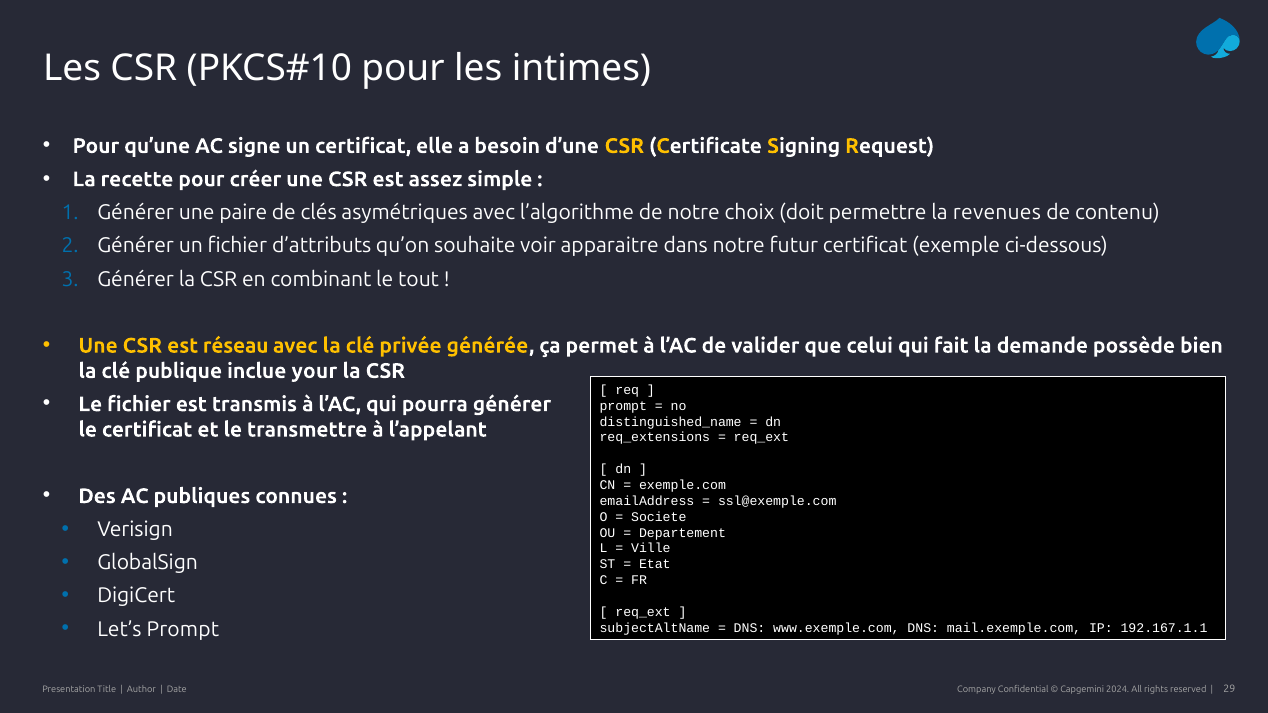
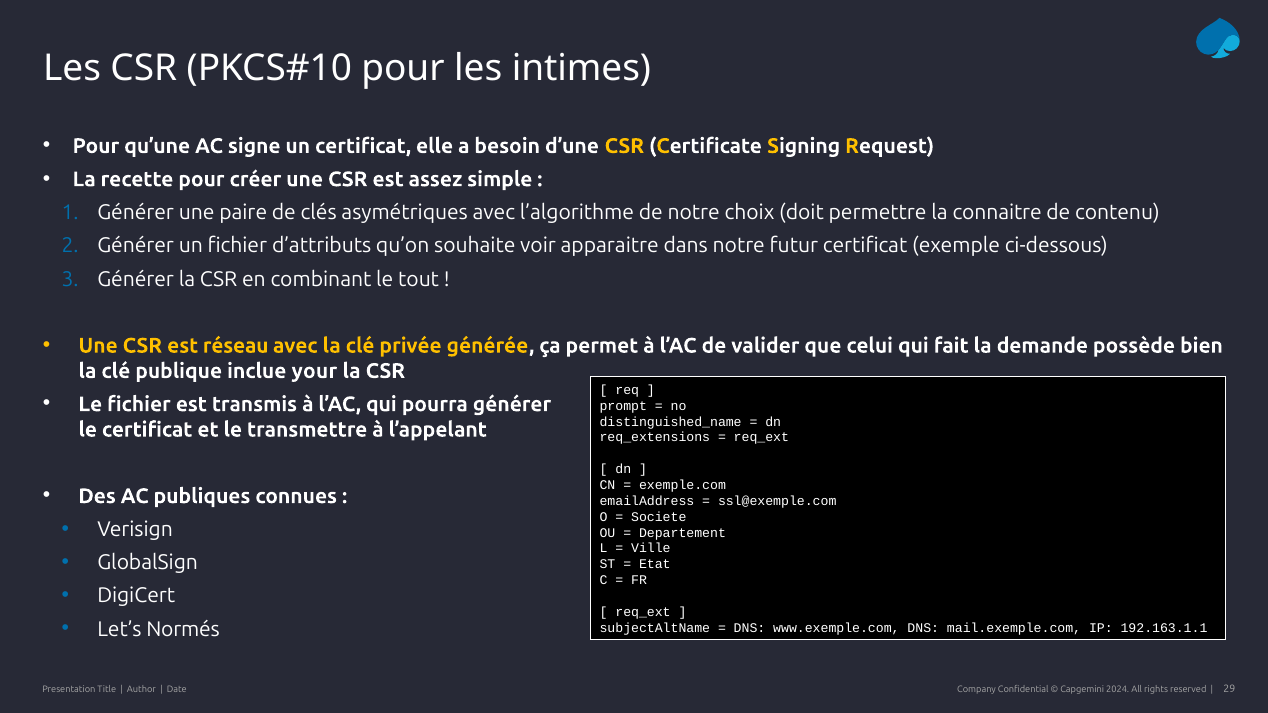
revenues: revenues -> connaitre
Let’s Prompt: Prompt -> Normés
192.167.1.1: 192.167.1.1 -> 192.163.1.1
